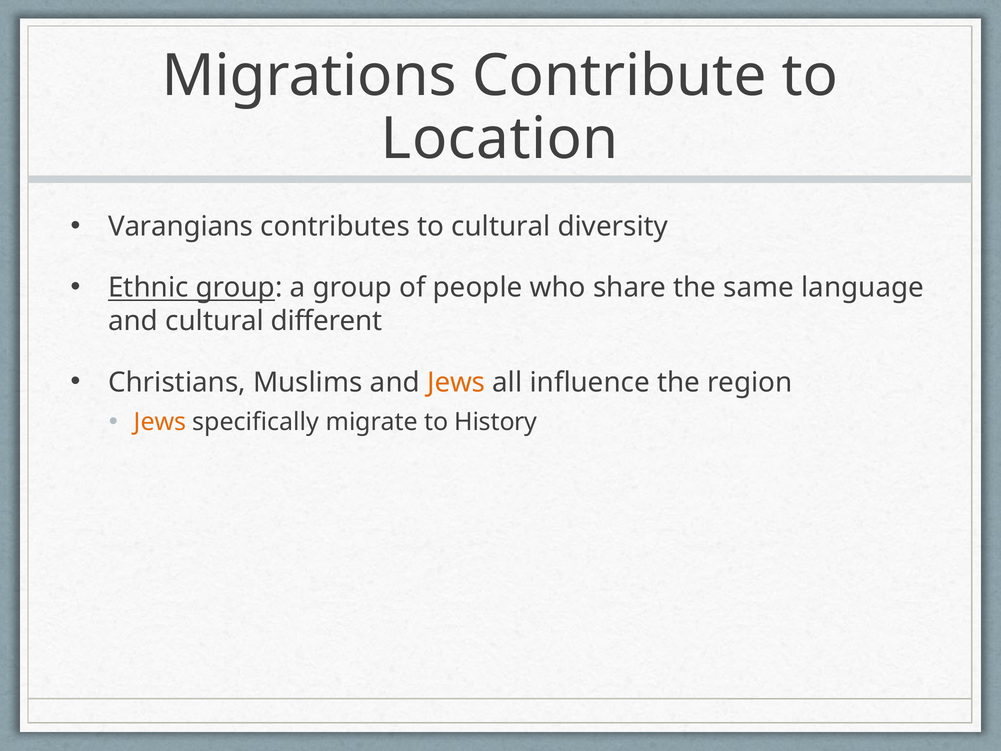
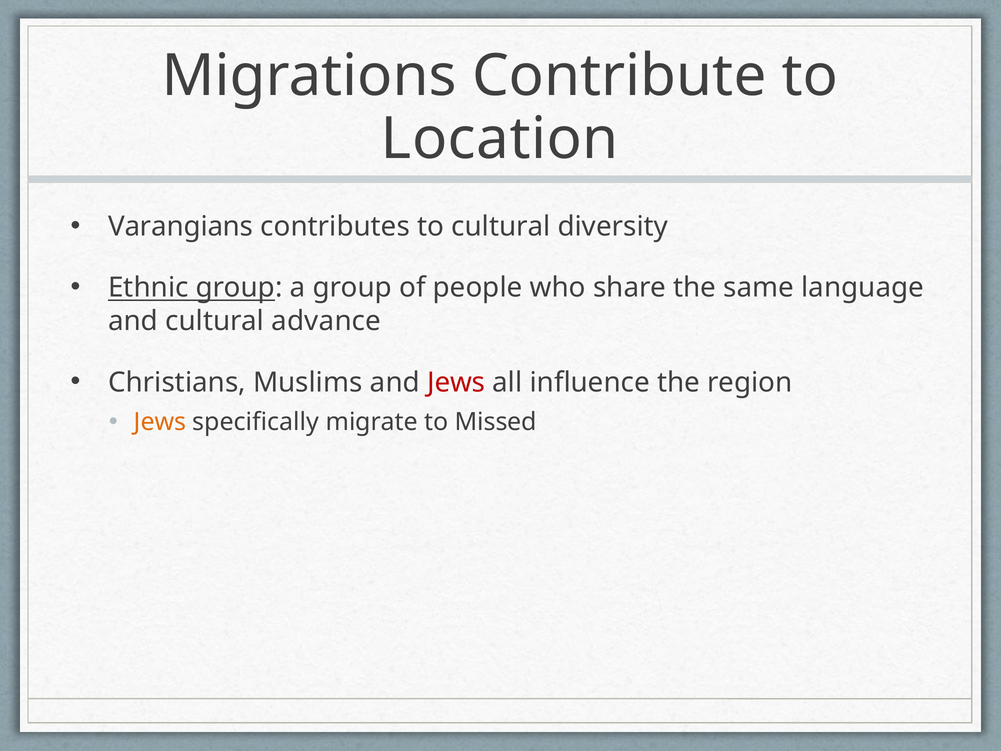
different: different -> advance
Jews at (456, 382) colour: orange -> red
History: History -> Missed
